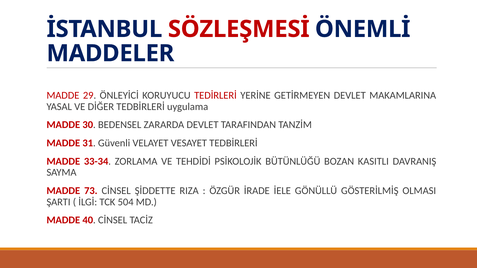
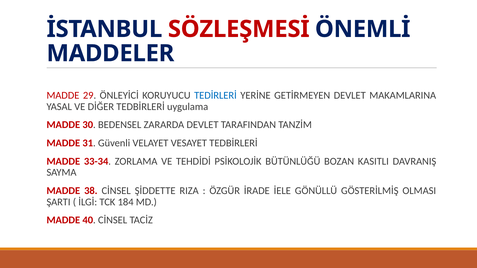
TEDİRLERİ colour: red -> blue
73: 73 -> 38
504: 504 -> 184
